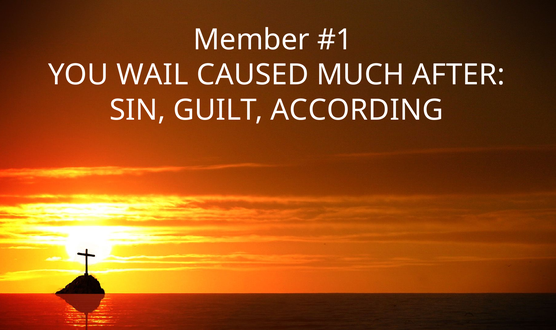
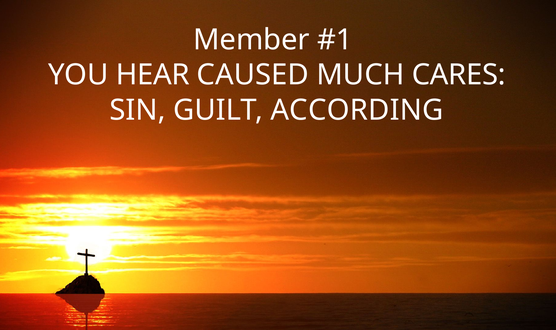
WAIL: WAIL -> HEAR
AFTER: AFTER -> CARES
